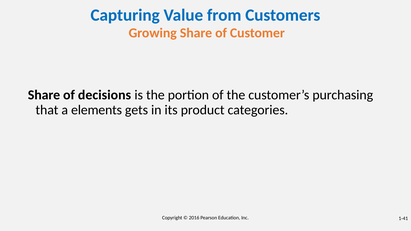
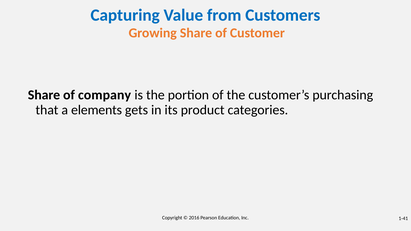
decisions: decisions -> company
